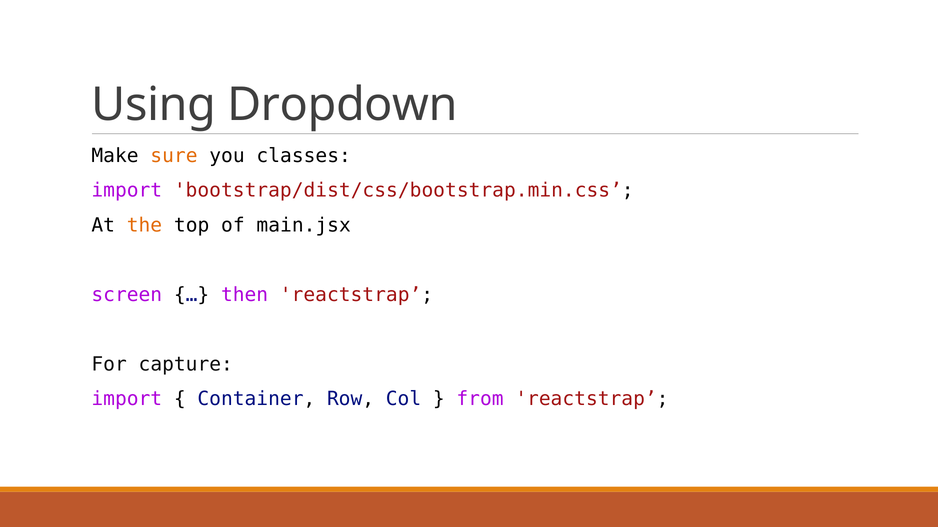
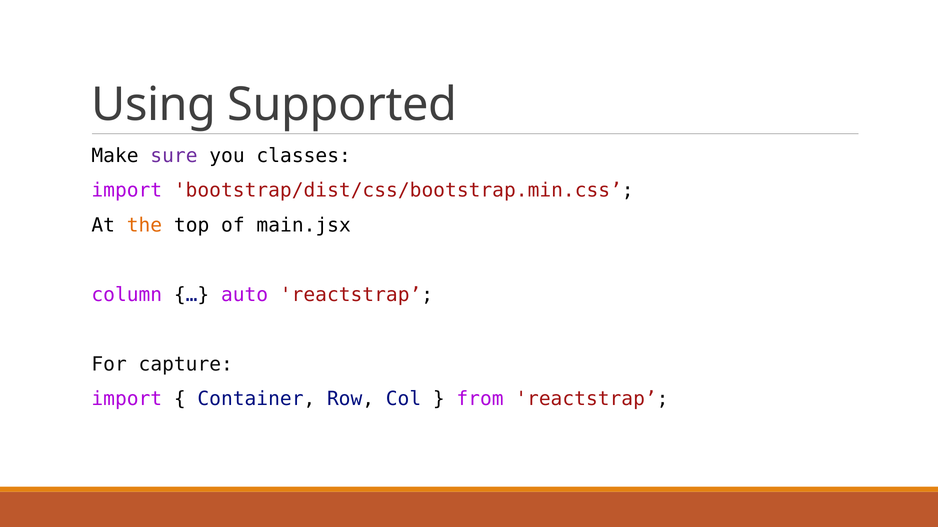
Dropdown: Dropdown -> Supported
sure colour: orange -> purple
screen: screen -> column
then: then -> auto
